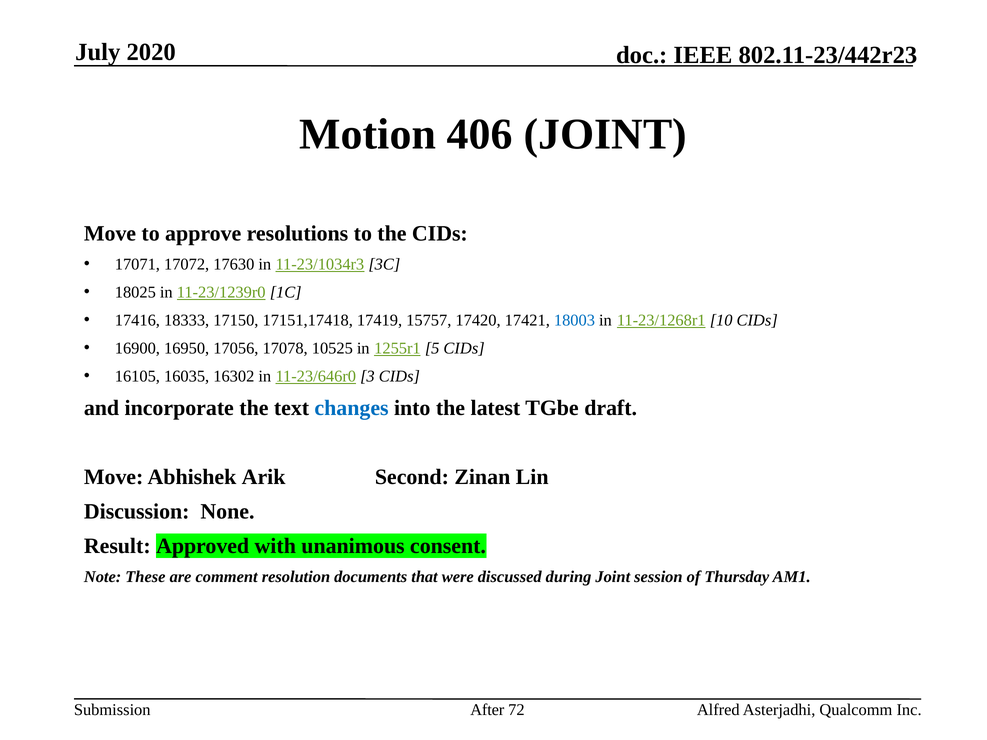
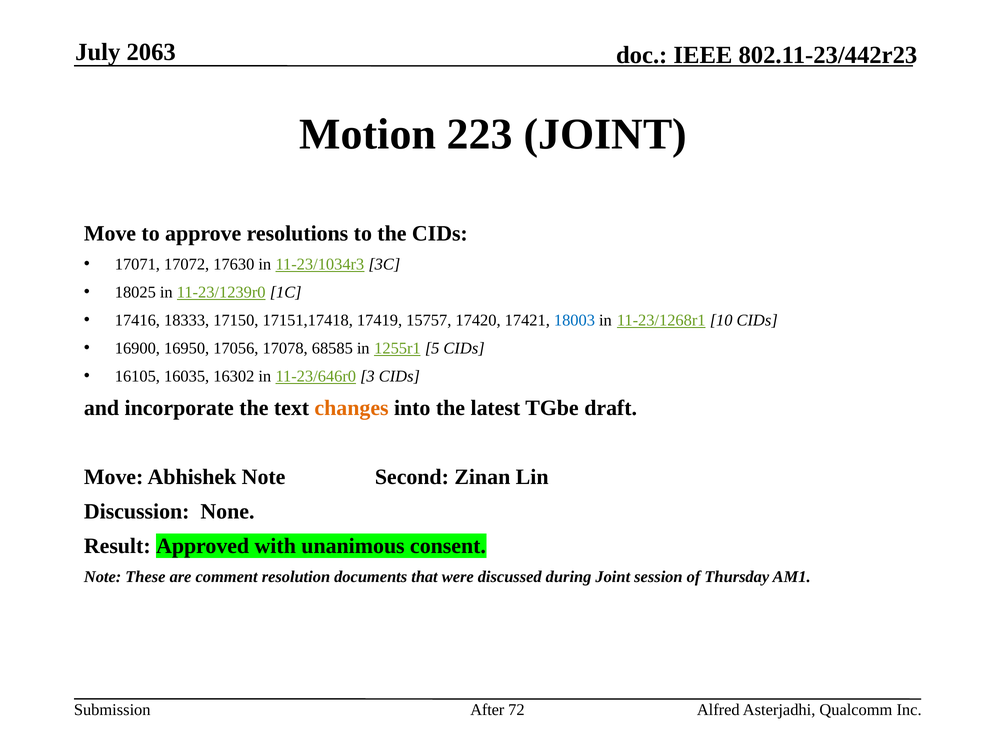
2020: 2020 -> 2063
406: 406 -> 223
10525: 10525 -> 68585
changes colour: blue -> orange
Abhishek Arik: Arik -> Note
